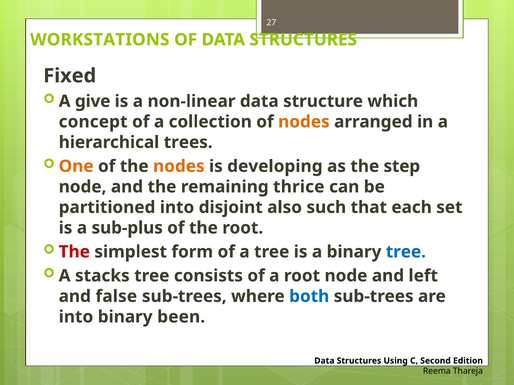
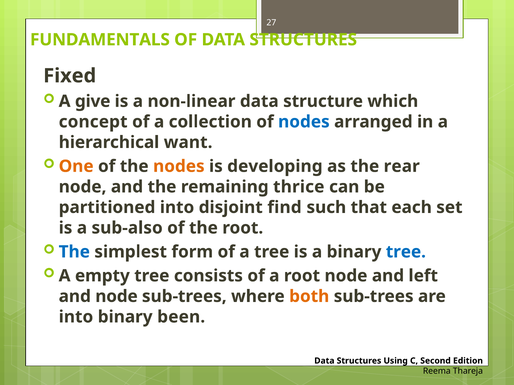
WORKSTATIONS: WORKSTATIONS -> FUNDAMENTALS
nodes at (304, 122) colour: orange -> blue
trees: trees -> want
step: step -> rear
also: also -> find
sub-plus: sub-plus -> sub-also
The at (74, 252) colour: red -> blue
stacks: stacks -> empty
and false: false -> node
both colour: blue -> orange
